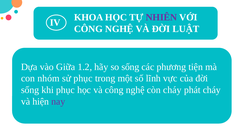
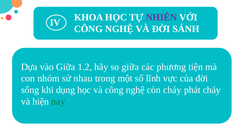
LUẬT: LUẬT -> SÁNH
so sống: sống -> giữa
sử phục: phục -> nhau
khi phục: phục -> dụng
nay colour: purple -> green
